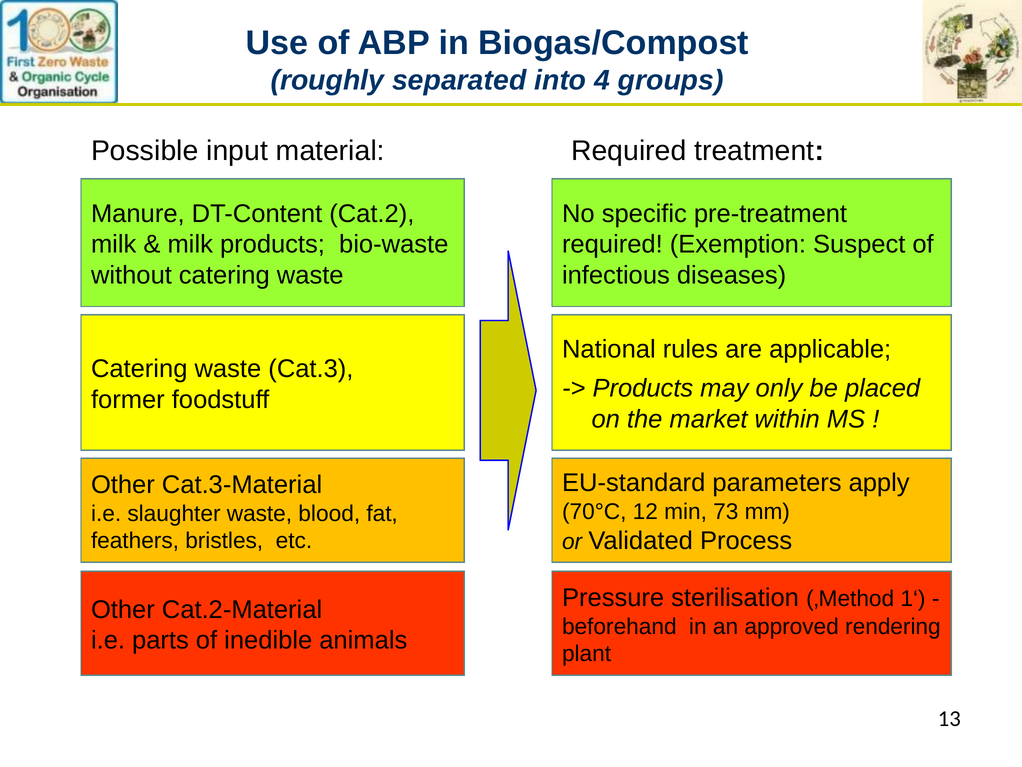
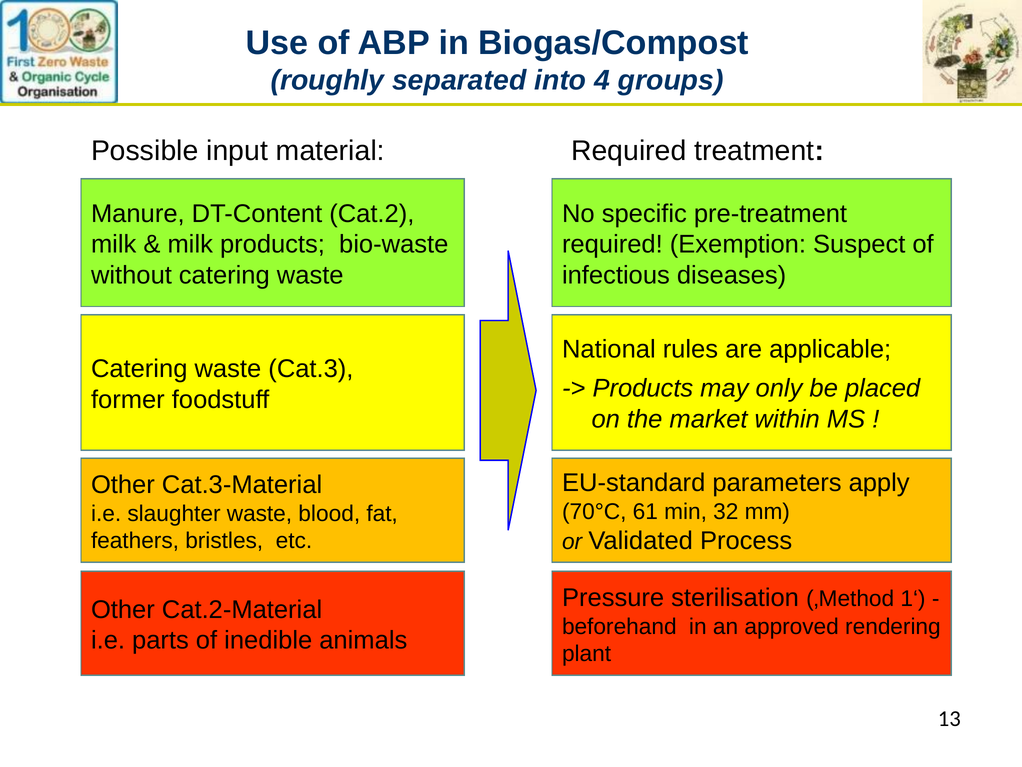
12: 12 -> 61
73: 73 -> 32
